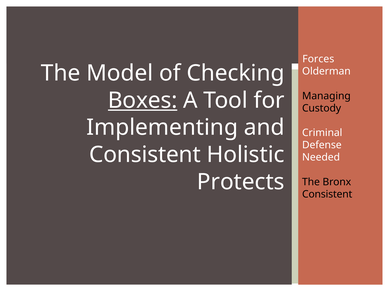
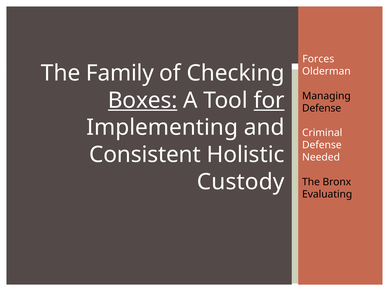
Model: Model -> Family
for underline: none -> present
Custody at (322, 108): Custody -> Defense
Protects: Protects -> Custody
Consistent at (327, 195): Consistent -> Evaluating
